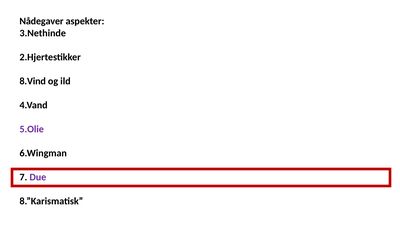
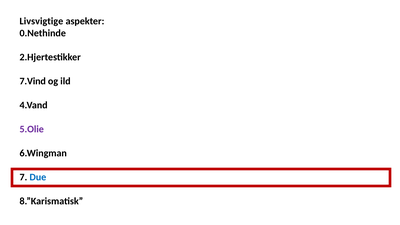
Nådegaver: Nådegaver -> Livsvigtige
3.Nethinde: 3.Nethinde -> 0.Nethinde
8.Vind: 8.Vind -> 7.Vind
Due colour: purple -> blue
